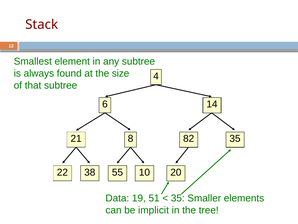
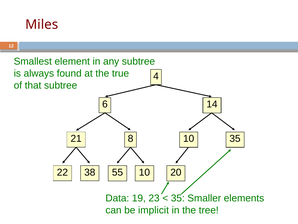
Stack: Stack -> Miles
size: size -> true
21 82: 82 -> 10
51: 51 -> 23
